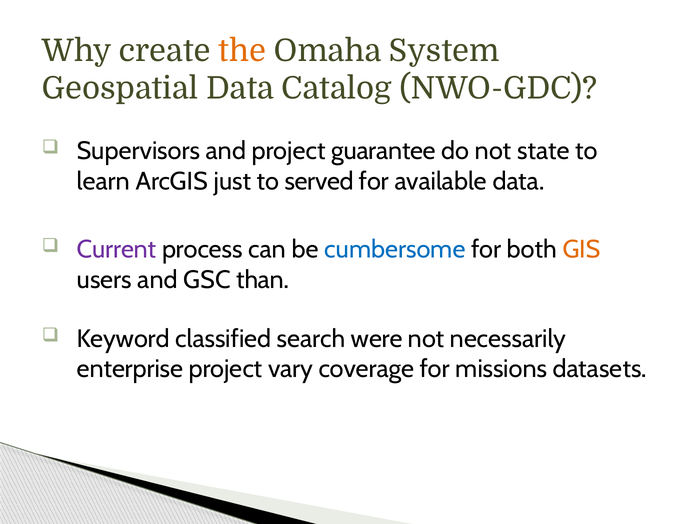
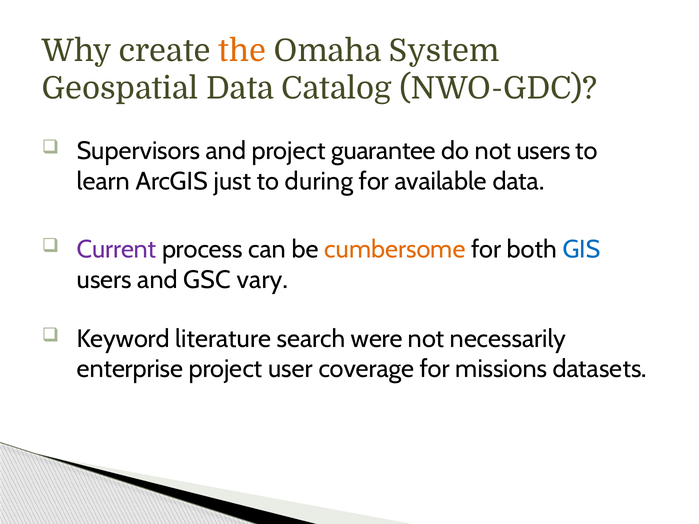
not state: state -> users
served: served -> during
cumbersome colour: blue -> orange
GIS colour: orange -> blue
than: than -> vary
classified: classified -> literature
vary: vary -> user
